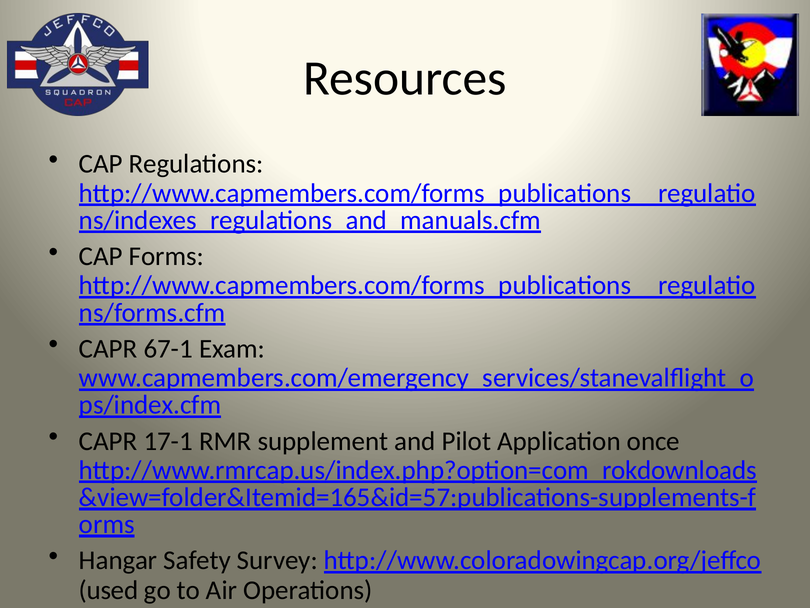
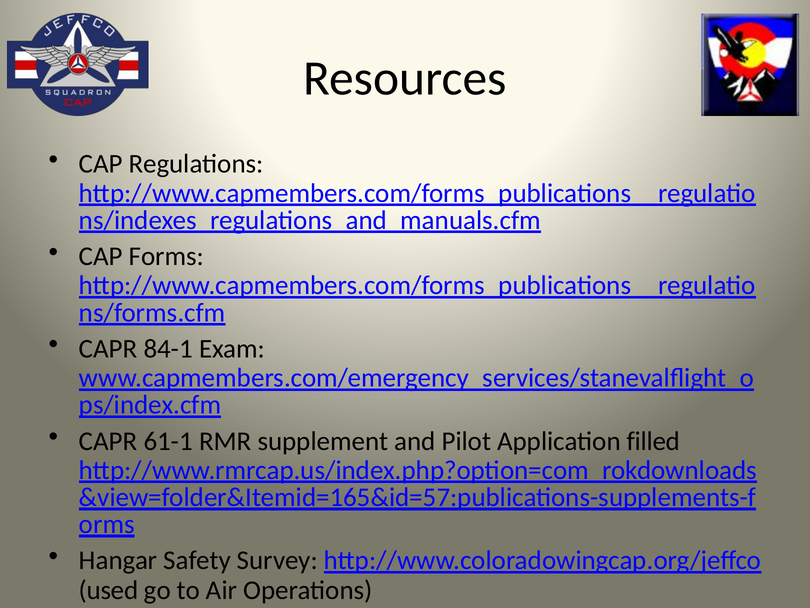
67-1: 67-1 -> 84-1
17-1: 17-1 -> 61-1
once: once -> filled
